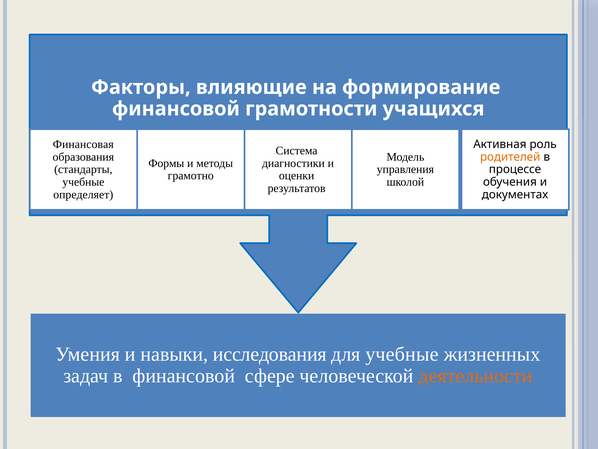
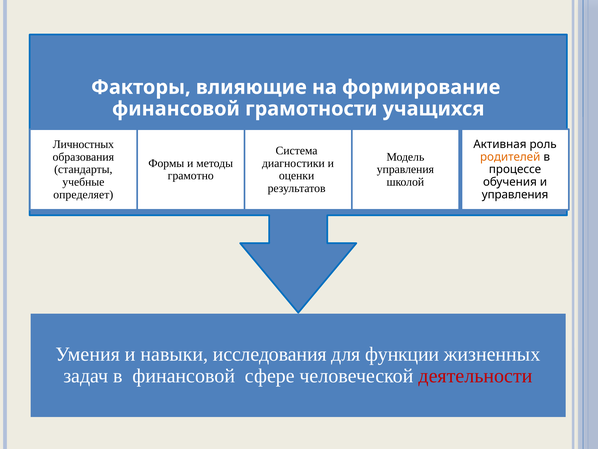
Финансовая: Финансовая -> Личностных
документах at (515, 194): документах -> управления
для учебные: учебные -> функции
деятельности colour: orange -> red
